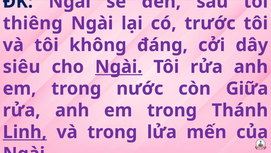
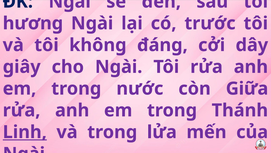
thiêng: thiêng -> hương
siêu: siêu -> giây
Ngài at (119, 67) underline: present -> none
